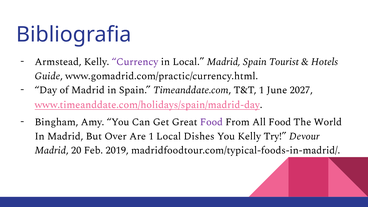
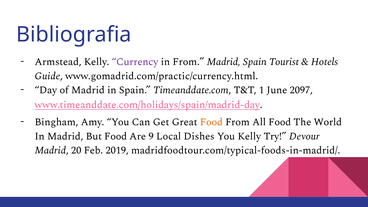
in Local: Local -> From
2027: 2027 -> 2097
Food at (211, 122) colour: purple -> orange
But Over: Over -> Food
Are 1: 1 -> 9
